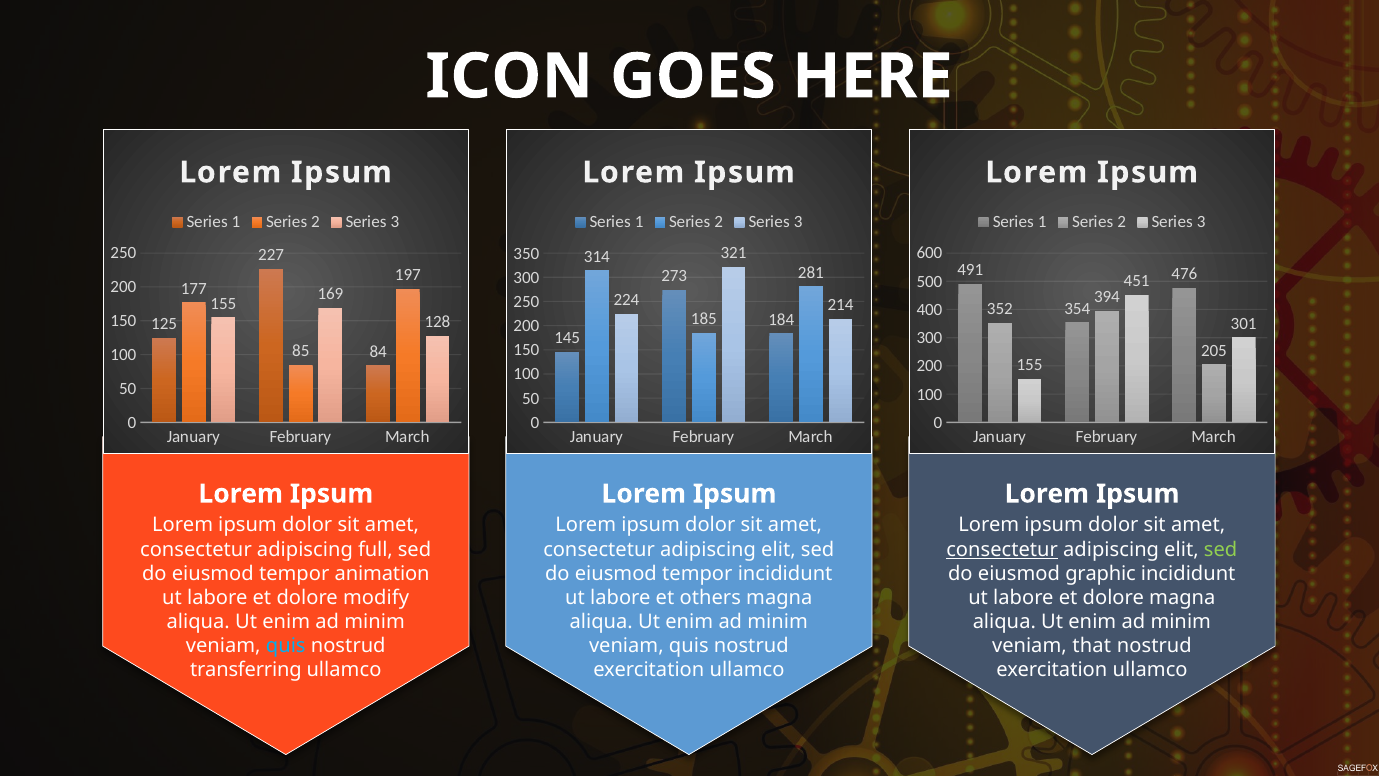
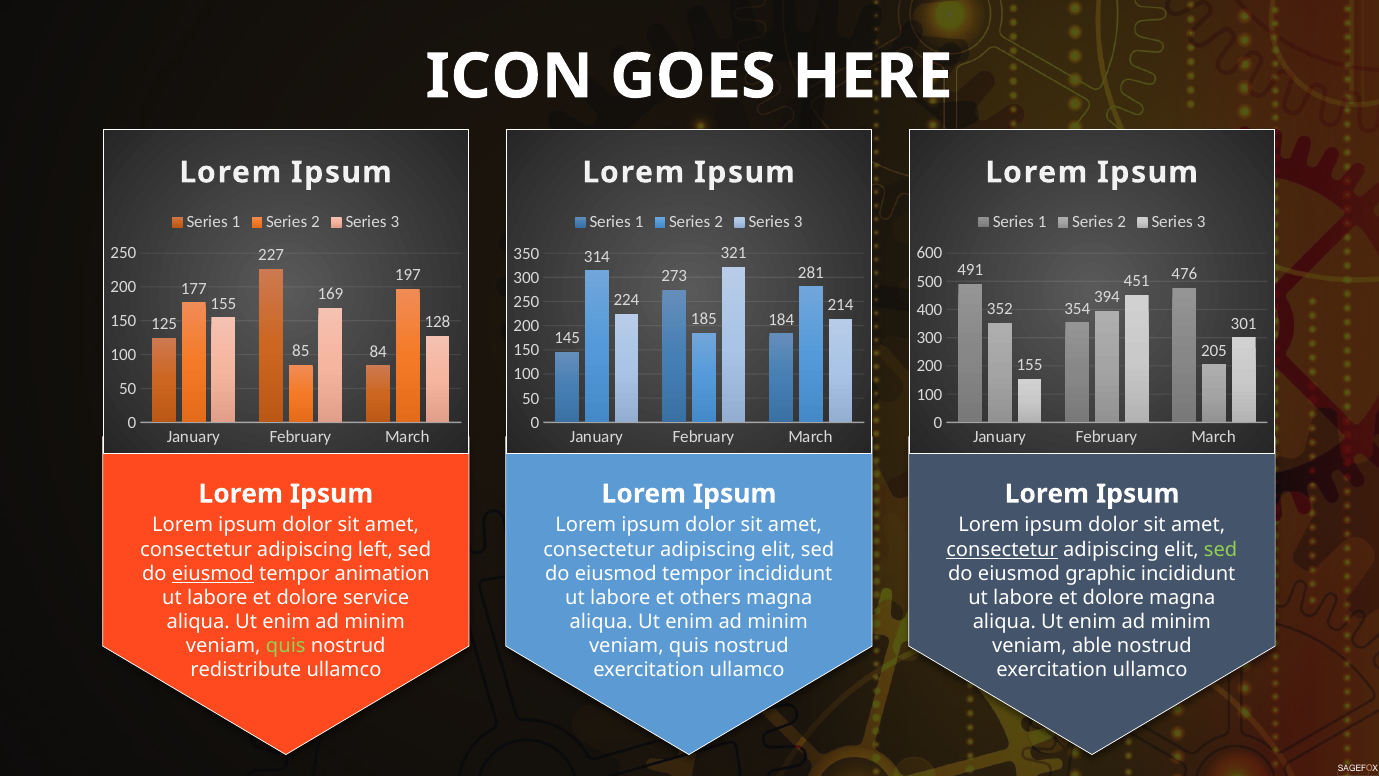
full: full -> left
eiusmod at (213, 573) underline: none -> present
modify: modify -> service
quis at (286, 646) colour: light blue -> light green
that: that -> able
transferring: transferring -> redistribute
